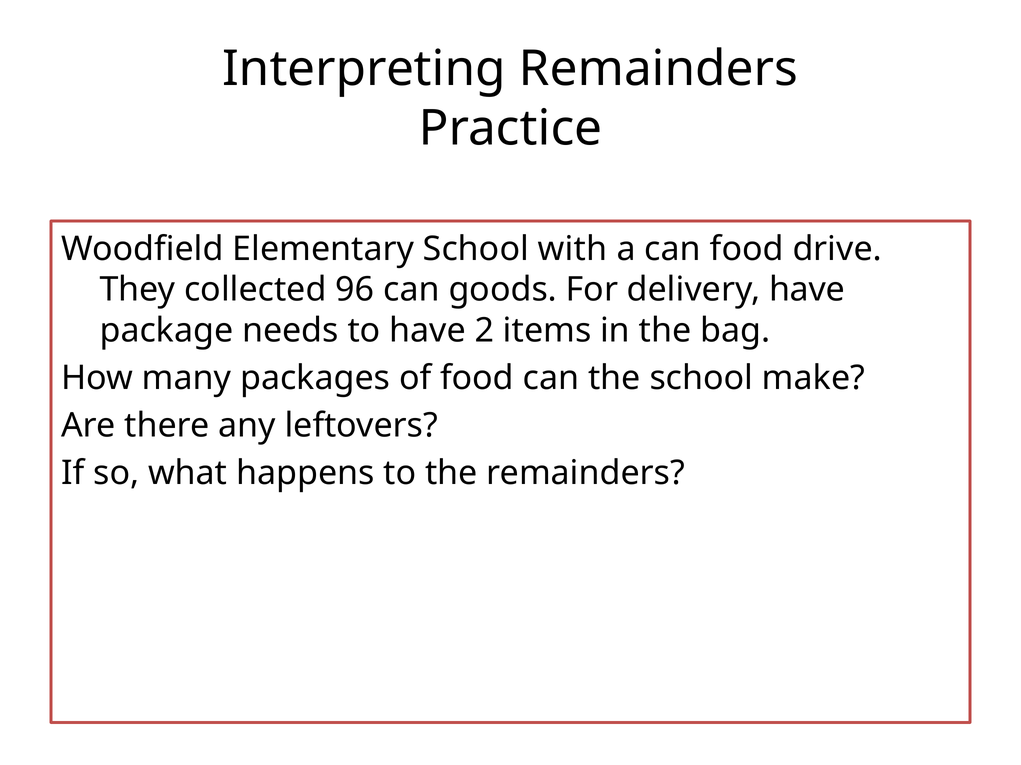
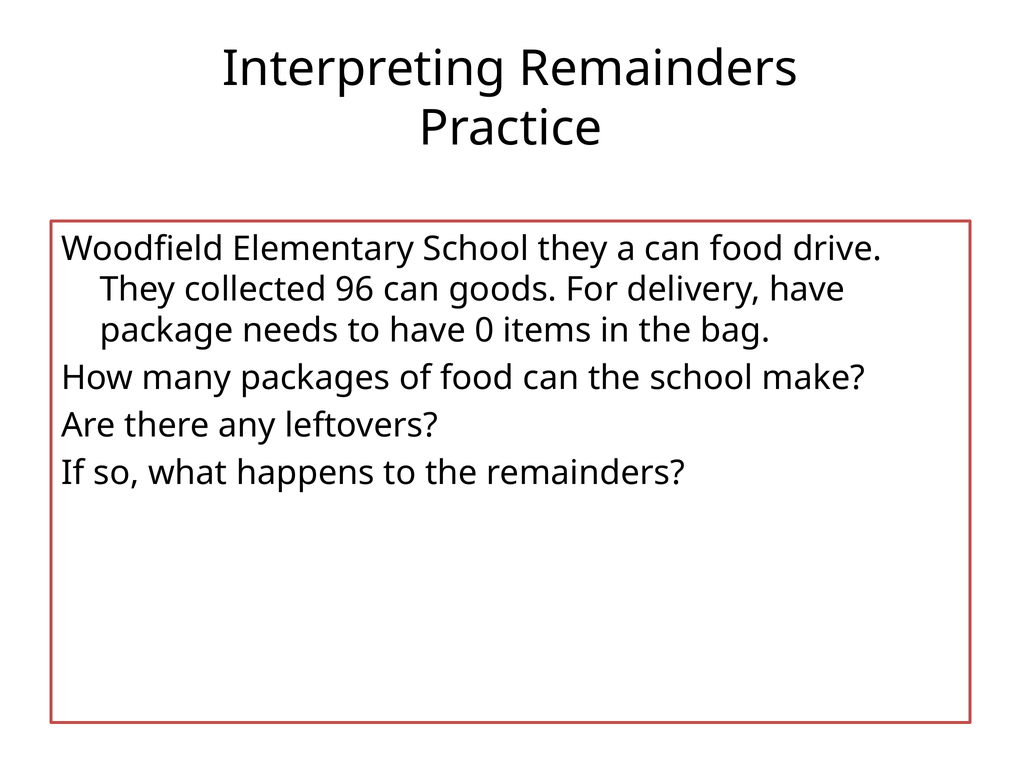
School with: with -> they
2: 2 -> 0
